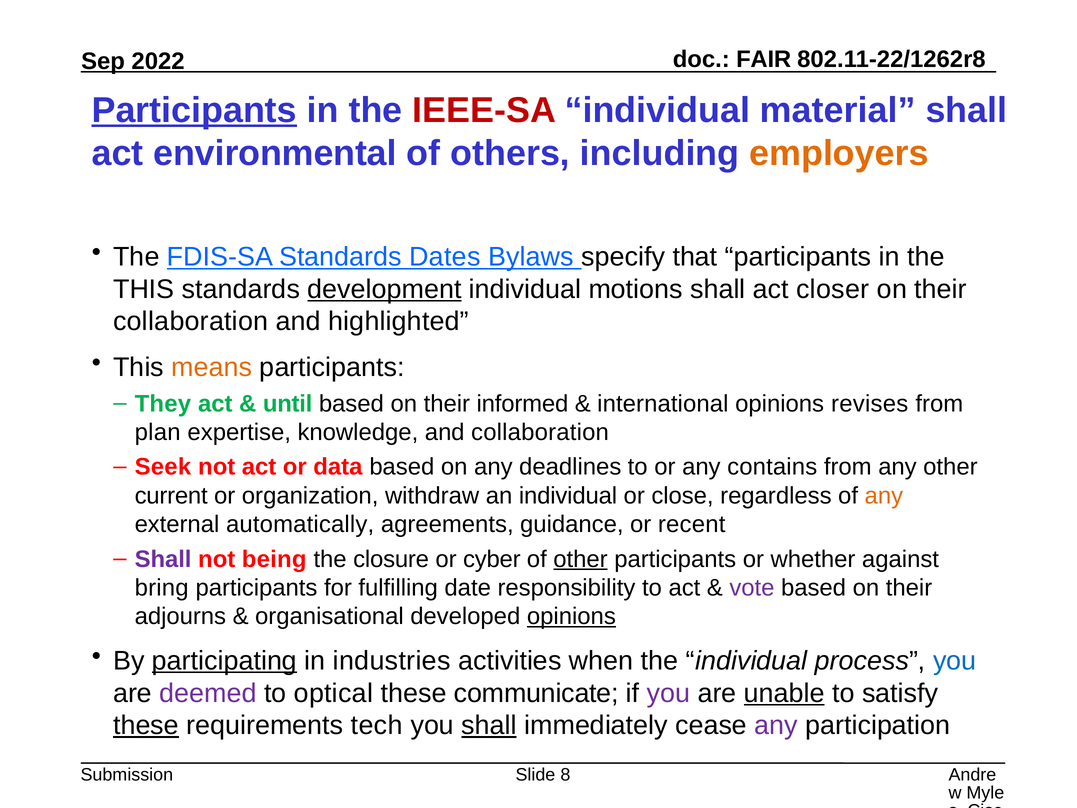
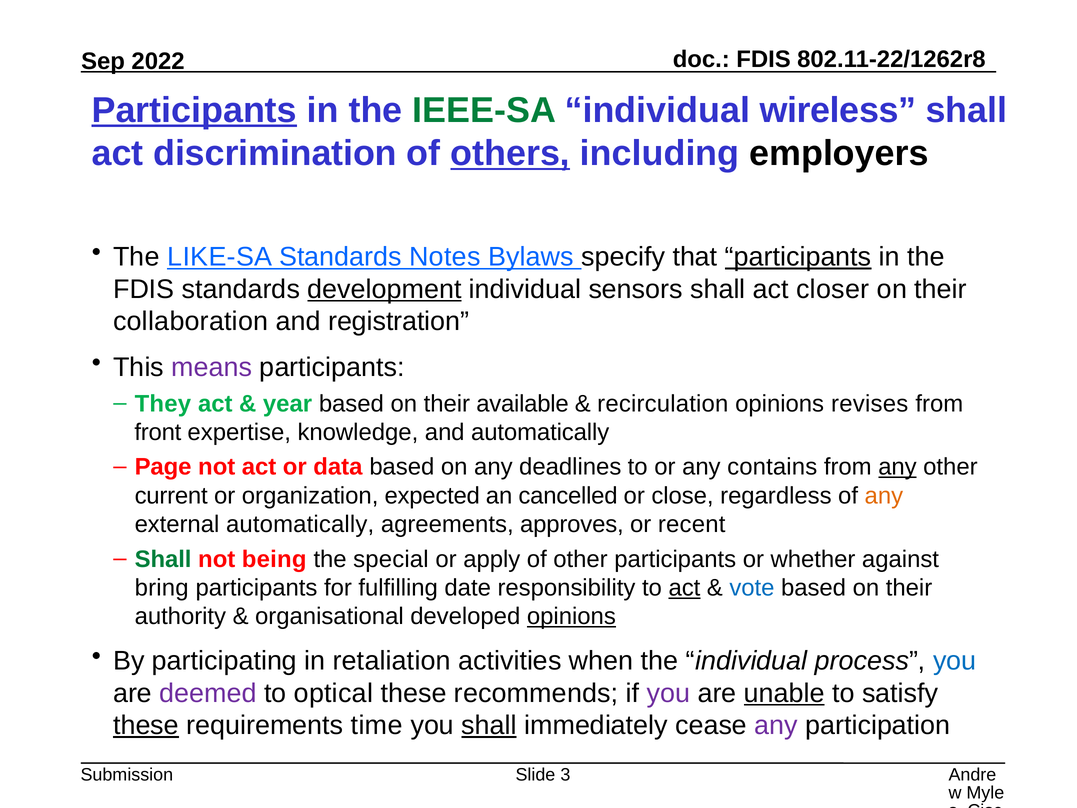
FAIR at (764, 59): FAIR -> FDIS
IEEE-SA colour: red -> green
material: material -> wireless
environmental: environmental -> discrimination
others underline: none -> present
employers colour: orange -> black
FDIS-SA: FDIS-SA -> LIKE-SA
Dates: Dates -> Notes
participants at (798, 257) underline: none -> present
THIS at (144, 289): THIS -> FDIS
motions: motions -> sensors
highlighted: highlighted -> registration
means colour: orange -> purple
until: until -> year
informed: informed -> available
international: international -> recirculation
plan: plan -> front
and collaboration: collaboration -> automatically
Seek: Seek -> Page
any at (897, 467) underline: none -> present
withdraw: withdraw -> expected
an individual: individual -> cancelled
guidance: guidance -> approves
Shall at (163, 559) colour: purple -> green
closure: closure -> special
cyber: cyber -> apply
other at (580, 559) underline: present -> none
act at (684, 588) underline: none -> present
vote colour: purple -> blue
adjourns: adjourns -> authority
participating underline: present -> none
industries: industries -> retaliation
communicate: communicate -> recommends
tech: tech -> time
8: 8 -> 3
